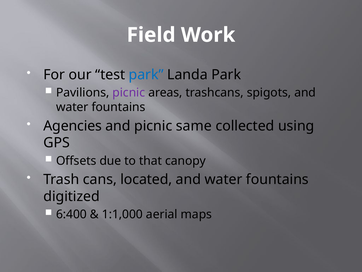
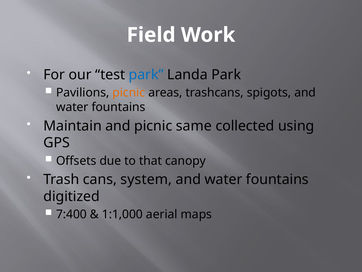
picnic at (129, 93) colour: purple -> orange
Agencies: Agencies -> Maintain
located: located -> system
6:400: 6:400 -> 7:400
